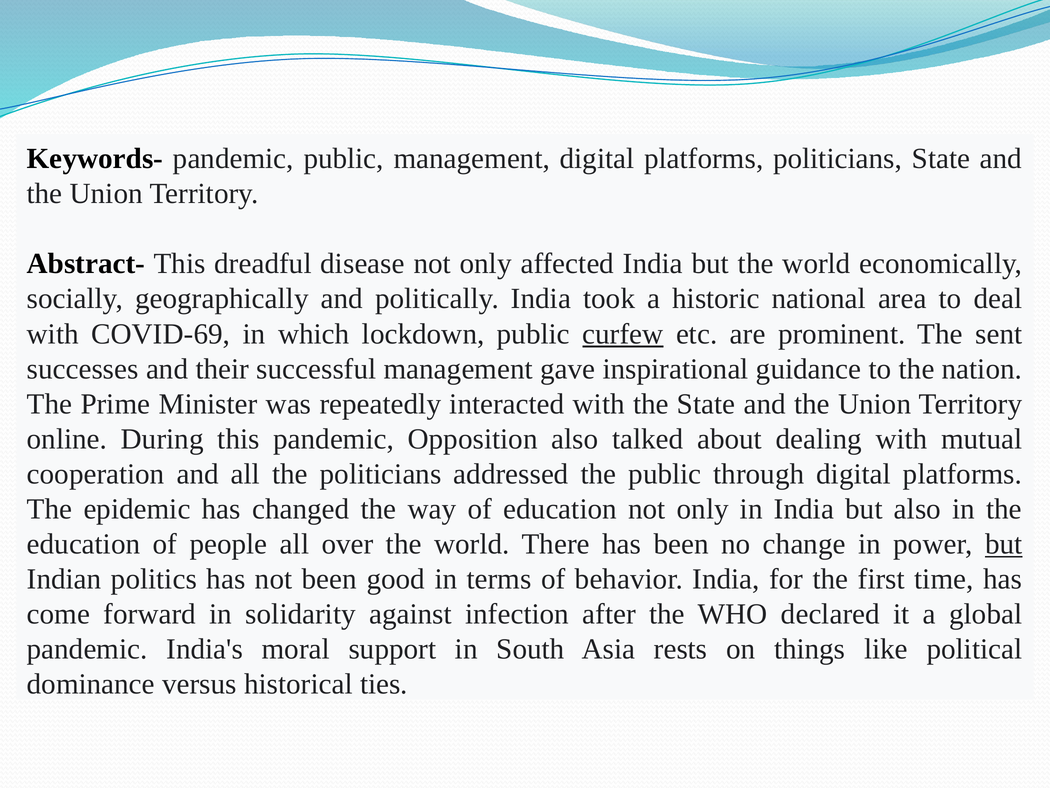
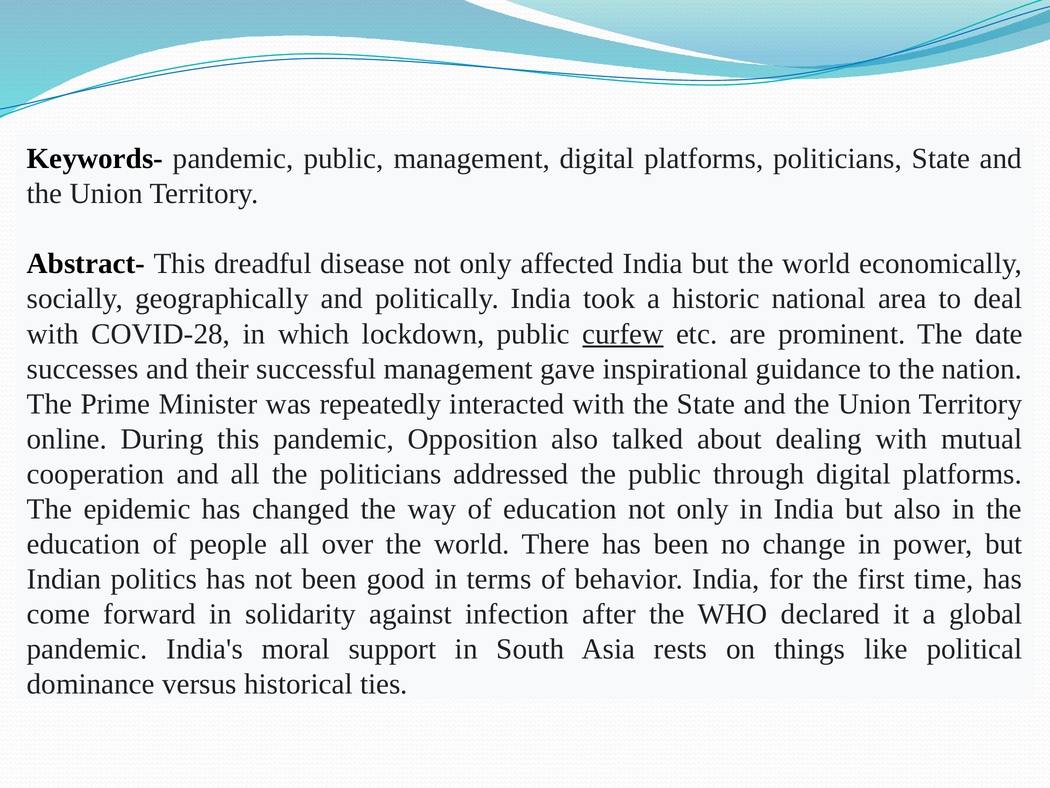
COVID-69: COVID-69 -> COVID-28
sent: sent -> date
but at (1004, 544) underline: present -> none
